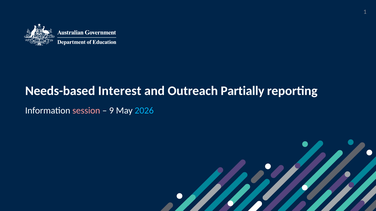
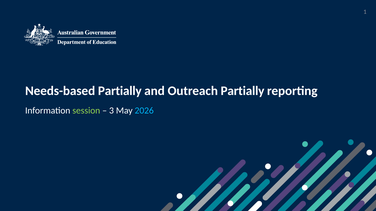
Needs-based Interest: Interest -> Partially
session colour: pink -> light green
9: 9 -> 3
